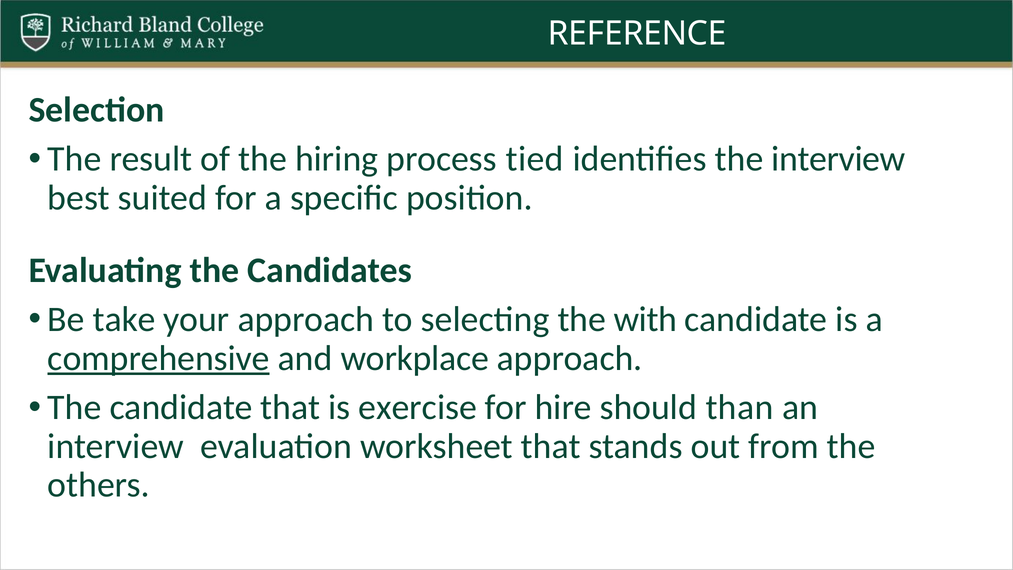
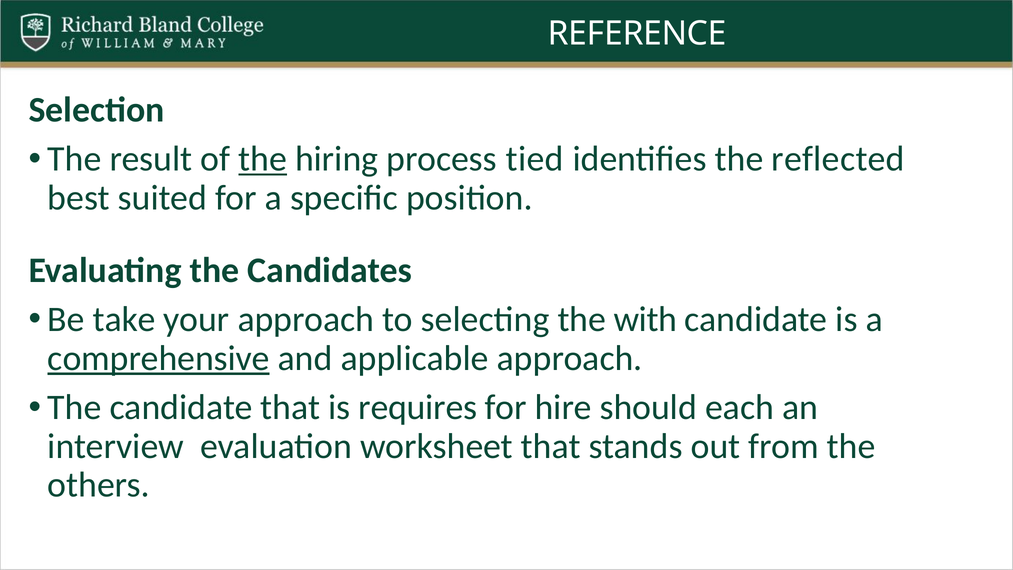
the at (263, 159) underline: none -> present
the interview: interview -> reflected
workplace: workplace -> applicable
exercise: exercise -> requires
than: than -> each
